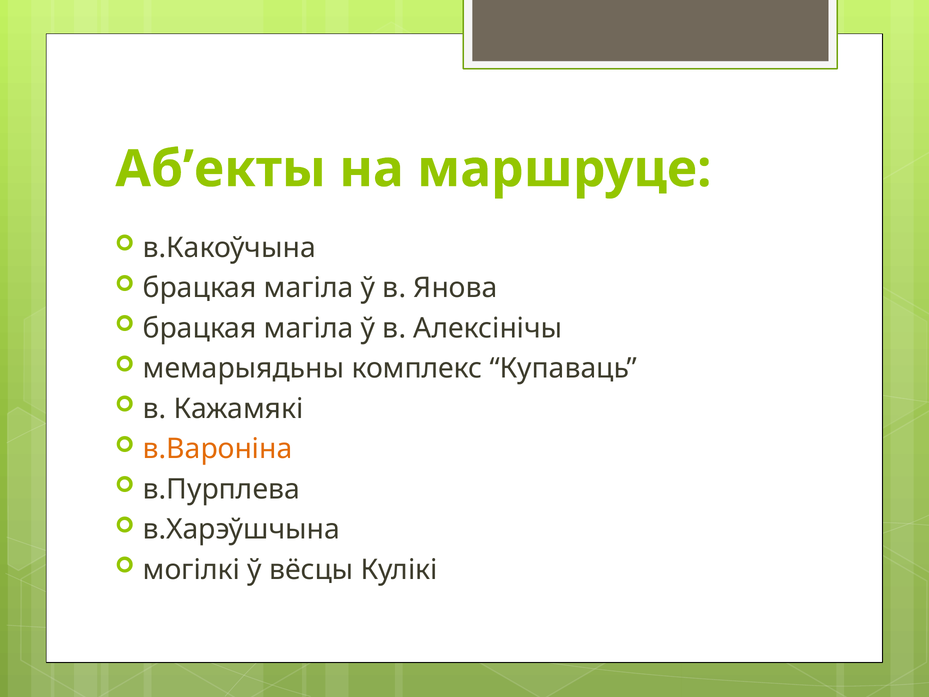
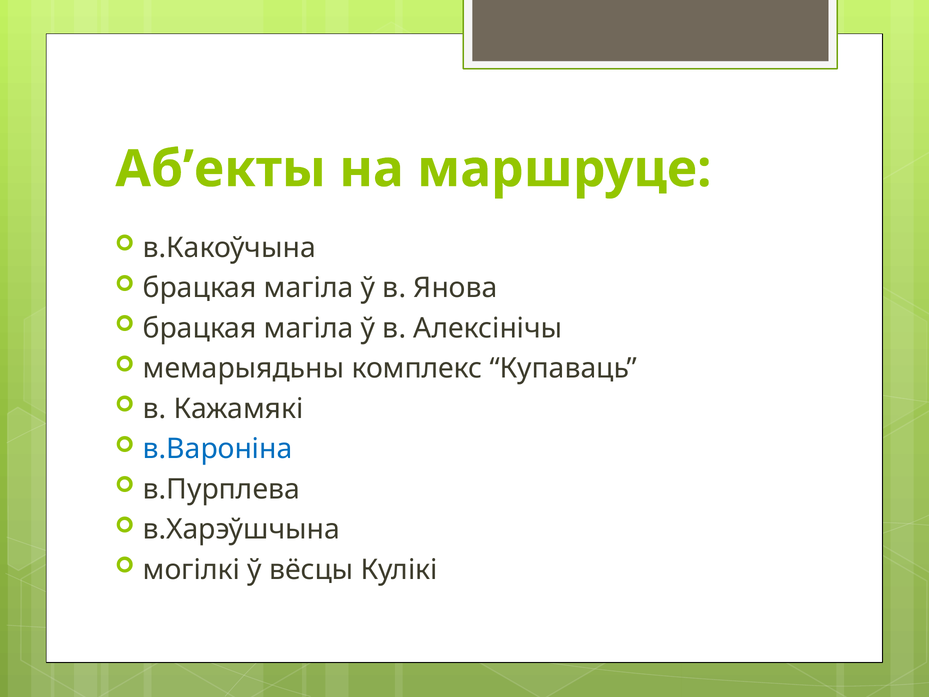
в.Вароніна colour: orange -> blue
